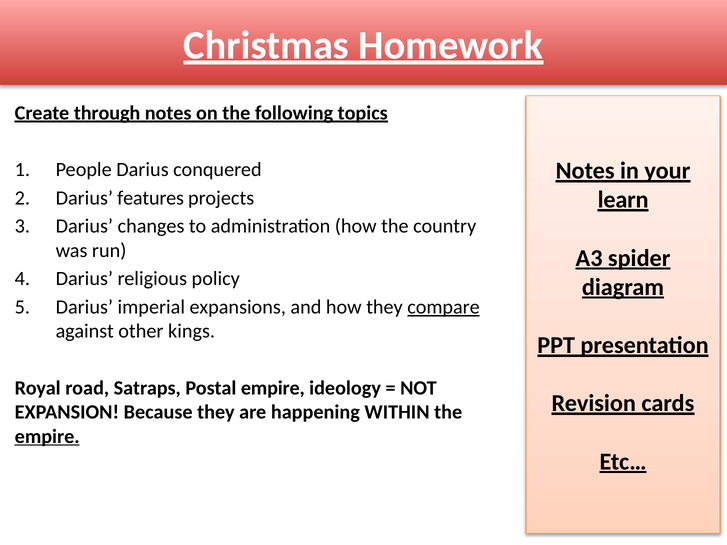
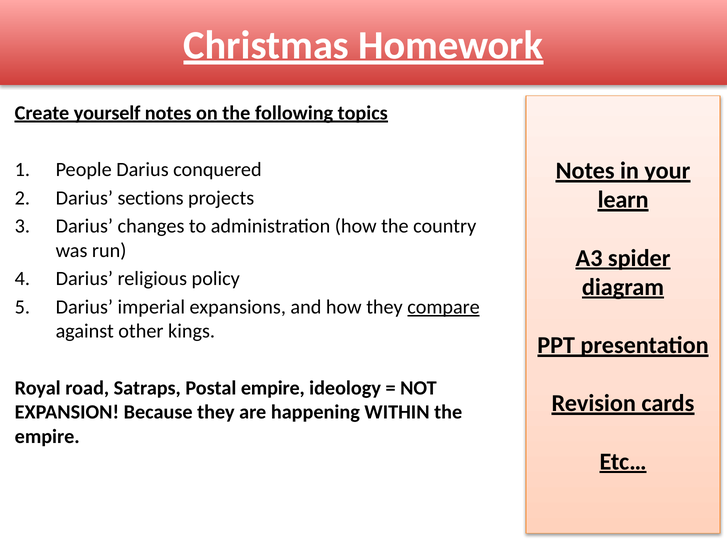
through: through -> yourself
features: features -> sections
empire at (47, 437) underline: present -> none
